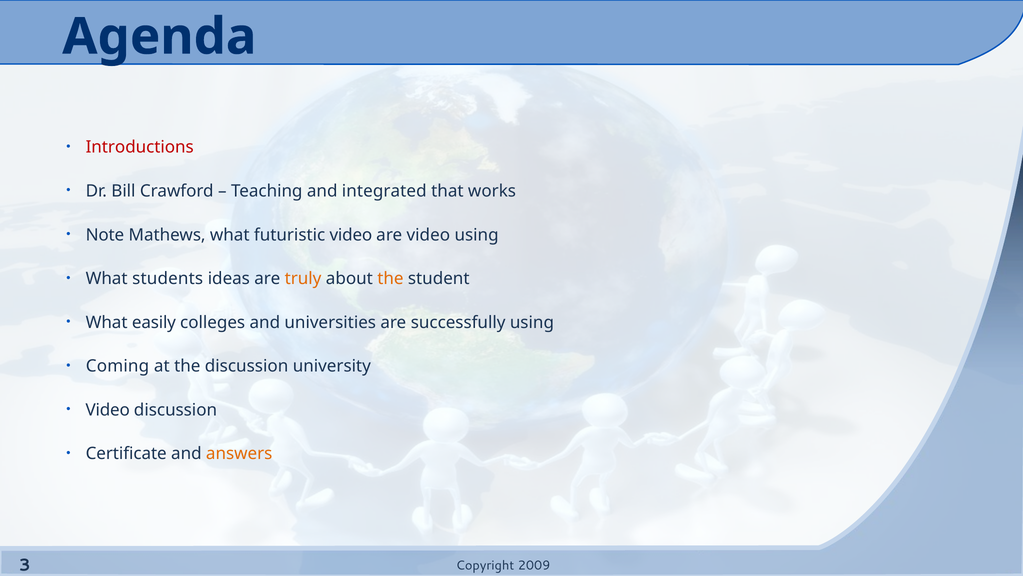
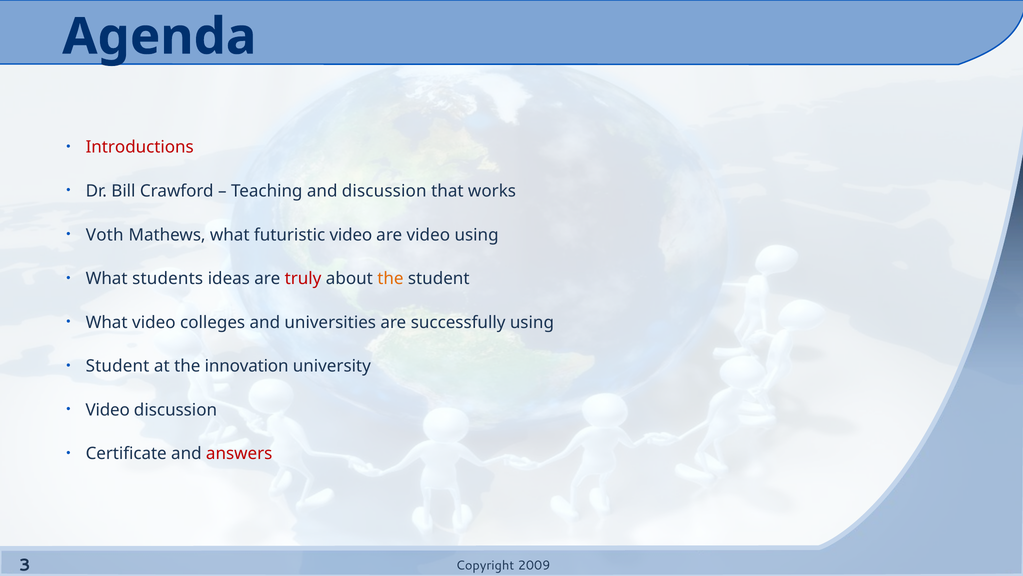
and integrated: integrated -> discussion
Note: Note -> Voth
truly colour: orange -> red
What easily: easily -> video
Coming at (117, 366): Coming -> Student
the discussion: discussion -> innovation
answers colour: orange -> red
